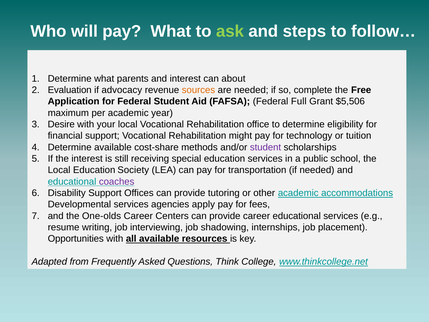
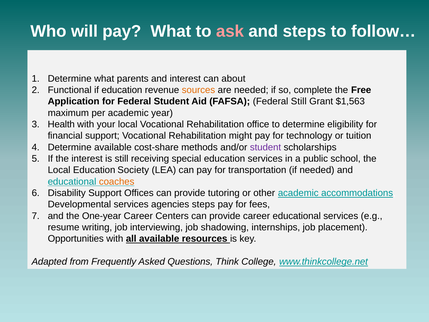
ask colour: light green -> pink
Evaluation: Evaluation -> Functional
if advocacy: advocacy -> education
Federal Full: Full -> Still
$5,506: $5,506 -> $1,563
Desire: Desire -> Health
coaches colour: purple -> orange
agencies apply: apply -> steps
One-olds: One-olds -> One-year
